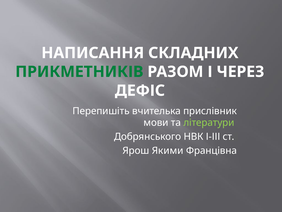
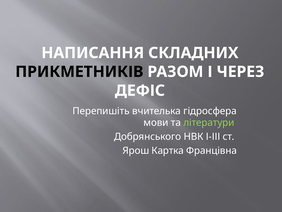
ПРИКМЕТНИКІВ colour: green -> black
прислівник: прислівник -> гідросфера
Якими: Якими -> Картка
